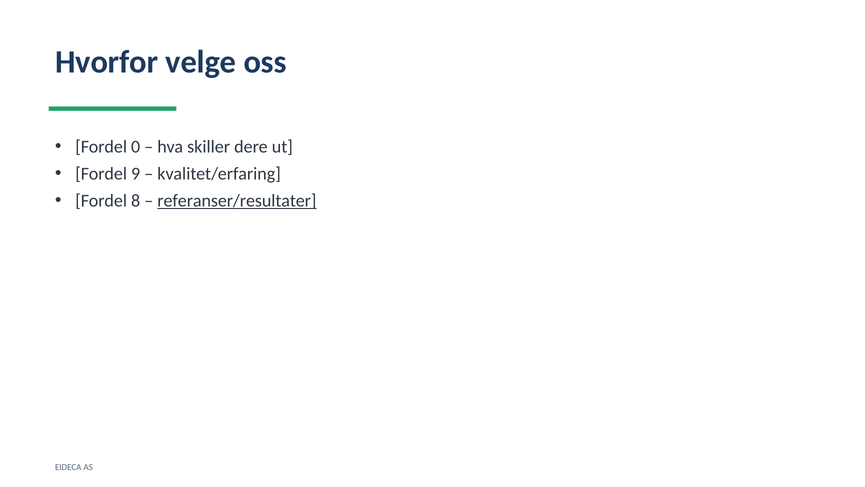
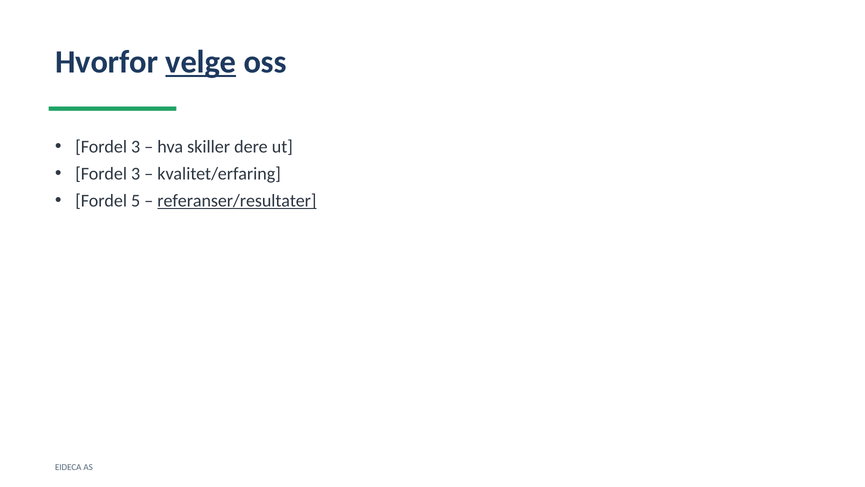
velge underline: none -> present
0 at (136, 147): 0 -> 3
9 at (136, 174): 9 -> 3
8: 8 -> 5
